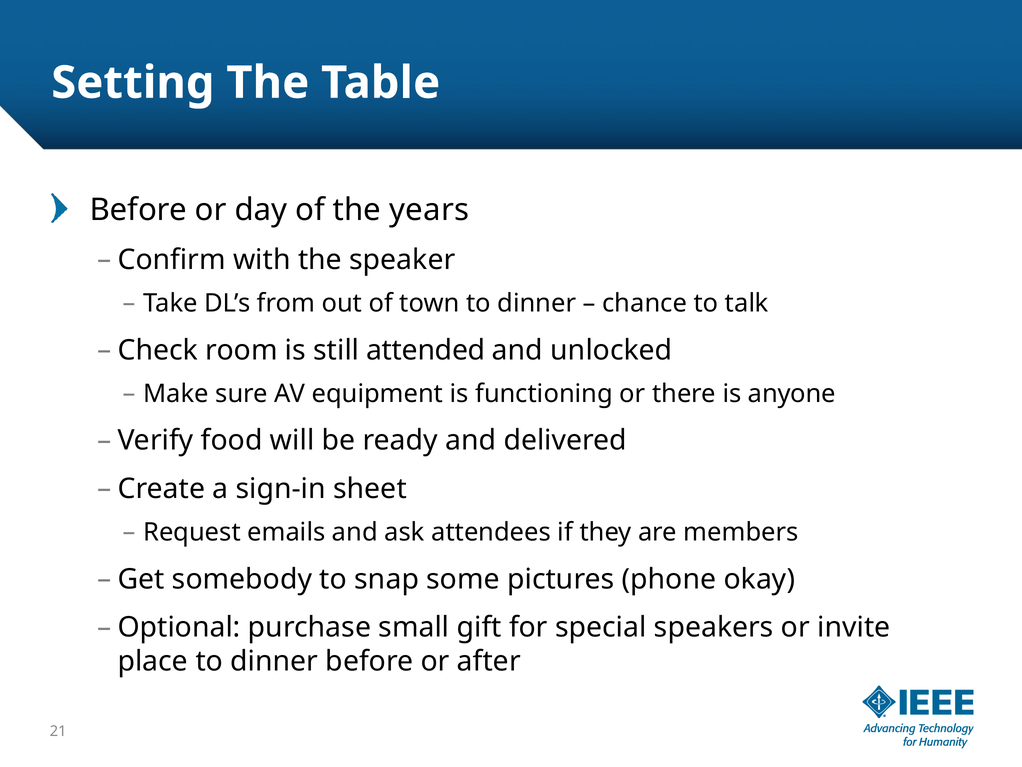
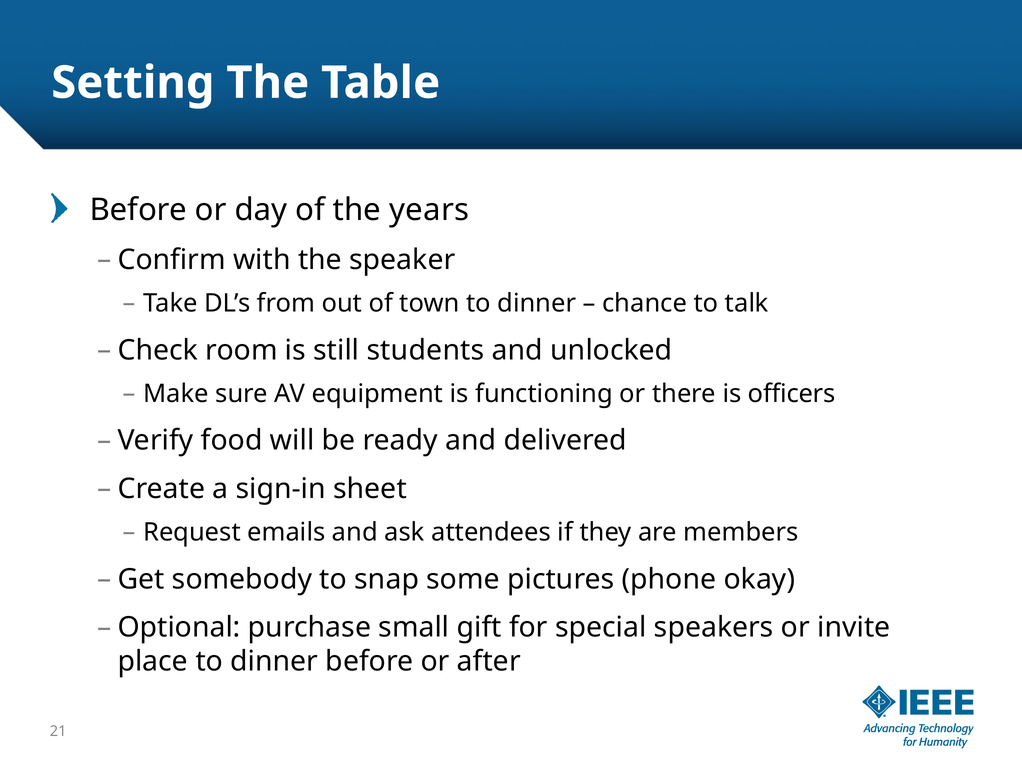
attended: attended -> students
anyone: anyone -> officers
